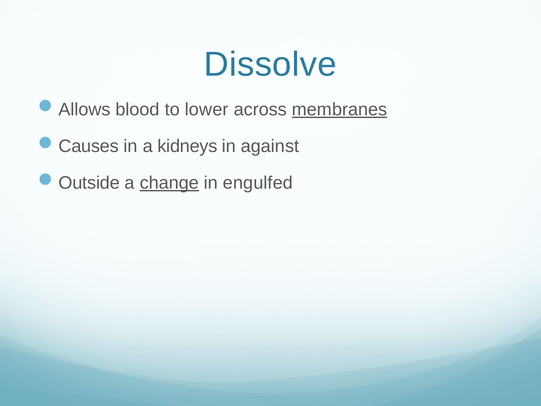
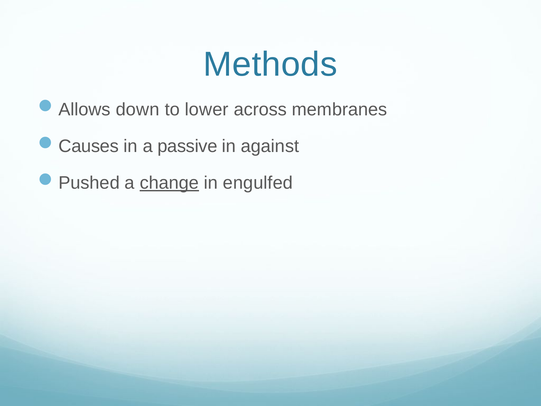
Dissolve: Dissolve -> Methods
blood: blood -> down
membranes underline: present -> none
kidneys: kidneys -> passive
Outside: Outside -> Pushed
